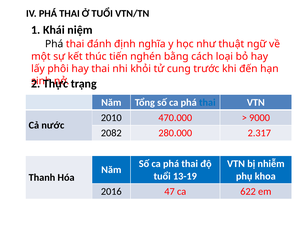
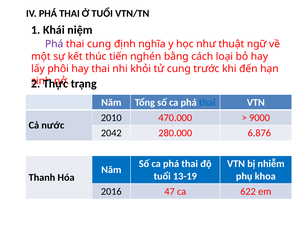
Phá at (54, 44) colour: black -> purple
thai đánh: đánh -> cung
2082: 2082 -> 2042
2.317: 2.317 -> 6.876
